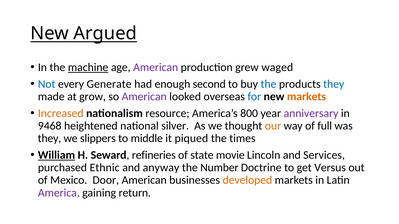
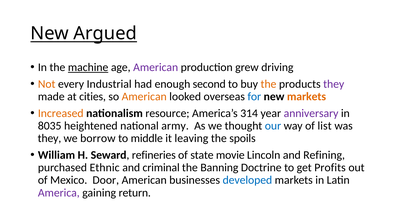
waged: waged -> driving
Not colour: blue -> orange
Generate: Generate -> Industrial
the at (269, 84) colour: blue -> orange
they at (334, 84) colour: blue -> purple
grow: grow -> cities
American at (144, 97) colour: purple -> orange
800: 800 -> 314
9468: 9468 -> 8035
silver: silver -> army
our colour: orange -> blue
full: full -> list
slippers: slippers -> borrow
piqued: piqued -> leaving
times: times -> spoils
William underline: present -> none
Services: Services -> Refining
anyway: anyway -> criminal
Number: Number -> Banning
Versus: Versus -> Profits
developed colour: orange -> blue
